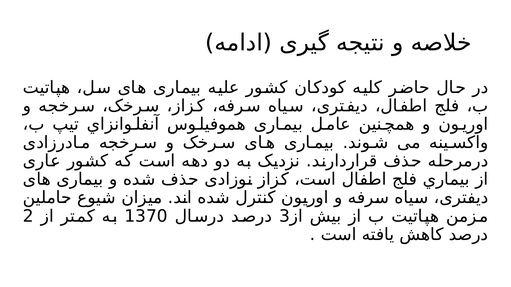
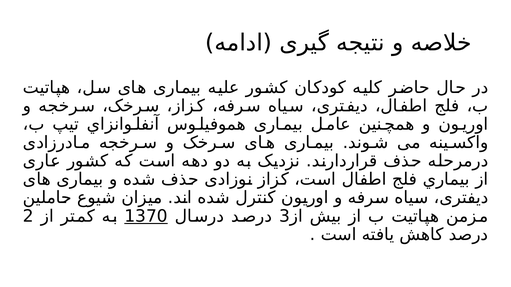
1370 underline: none -> present
